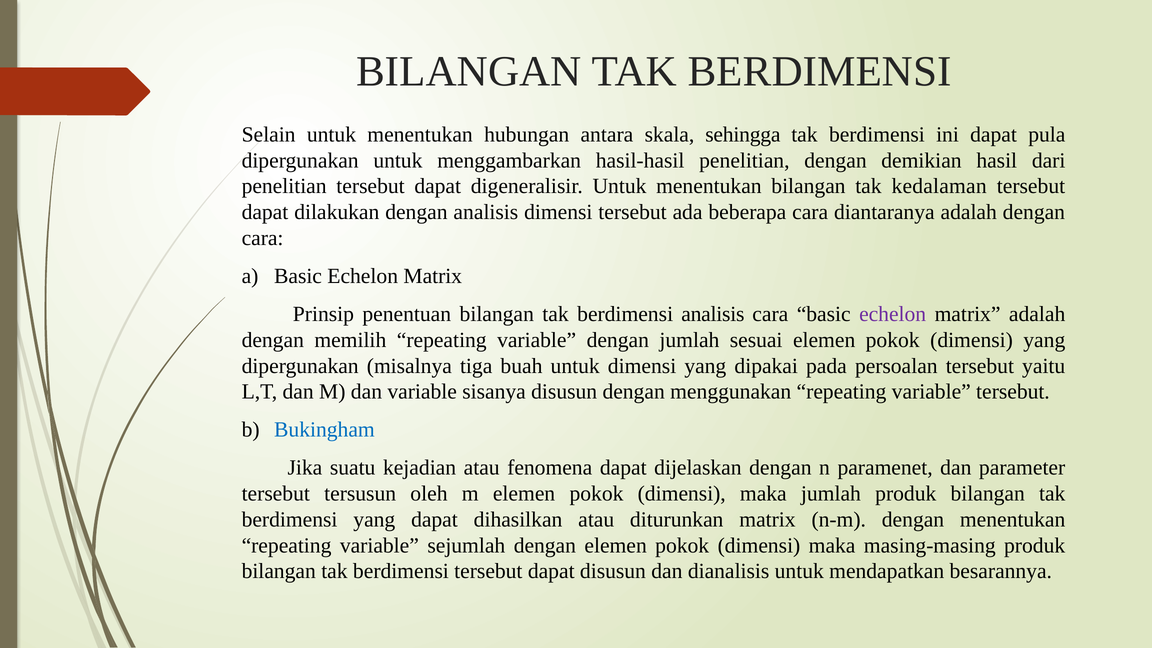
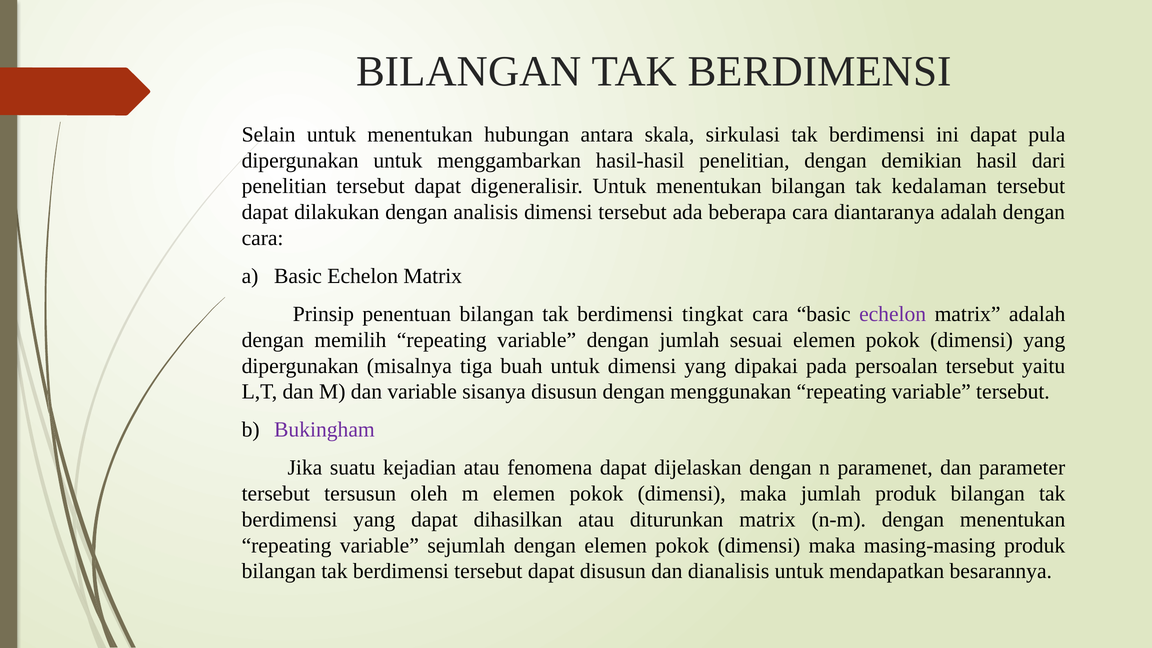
sehingga: sehingga -> sirkulasi
berdimensi analisis: analisis -> tingkat
Bukingham colour: blue -> purple
